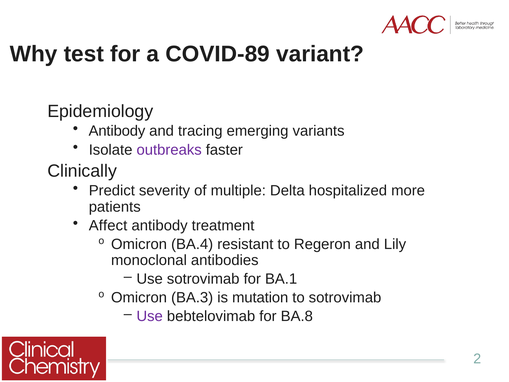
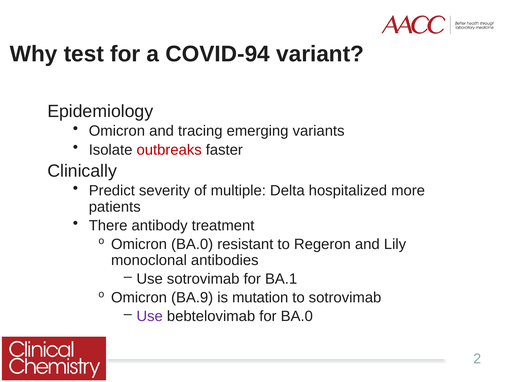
COVID-89: COVID-89 -> COVID-94
Antibody at (117, 131): Antibody -> Omicron
outbreaks colour: purple -> red
Affect: Affect -> There
Omicron BA.4: BA.4 -> BA.0
BA.3: BA.3 -> BA.9
for BA.8: BA.8 -> BA.0
